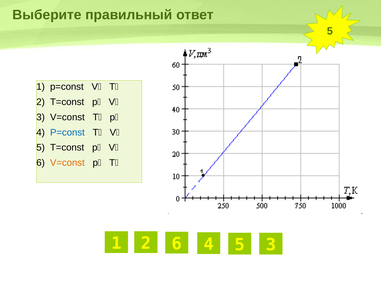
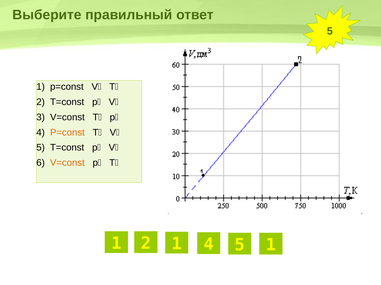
P=const at (67, 133) colour: blue -> orange
1 6: 6 -> 1
2 3: 3 -> 1
